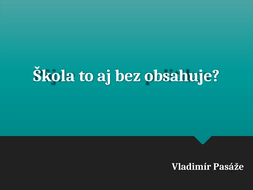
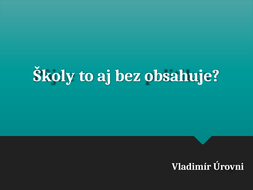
Škola: Škola -> Školy
Pasáže: Pasáže -> Úrovni
